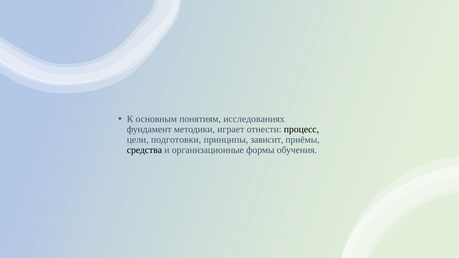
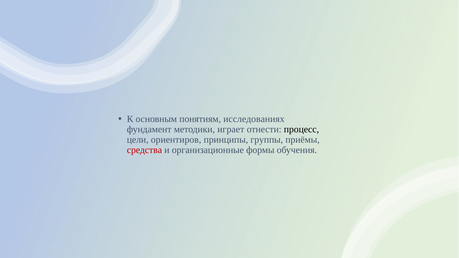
подготовки: подготовки -> ориентиров
зависит: зависит -> группы
средства colour: black -> red
